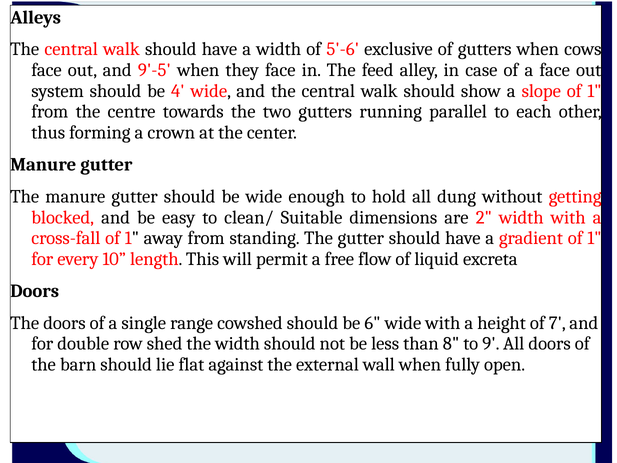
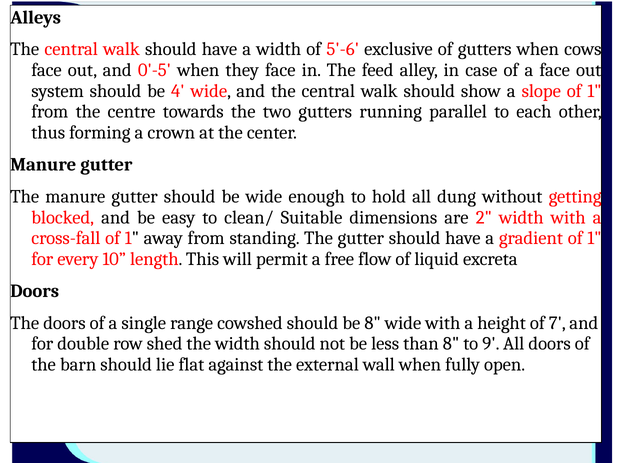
9'-5: 9'-5 -> 0'-5
be 6: 6 -> 8
